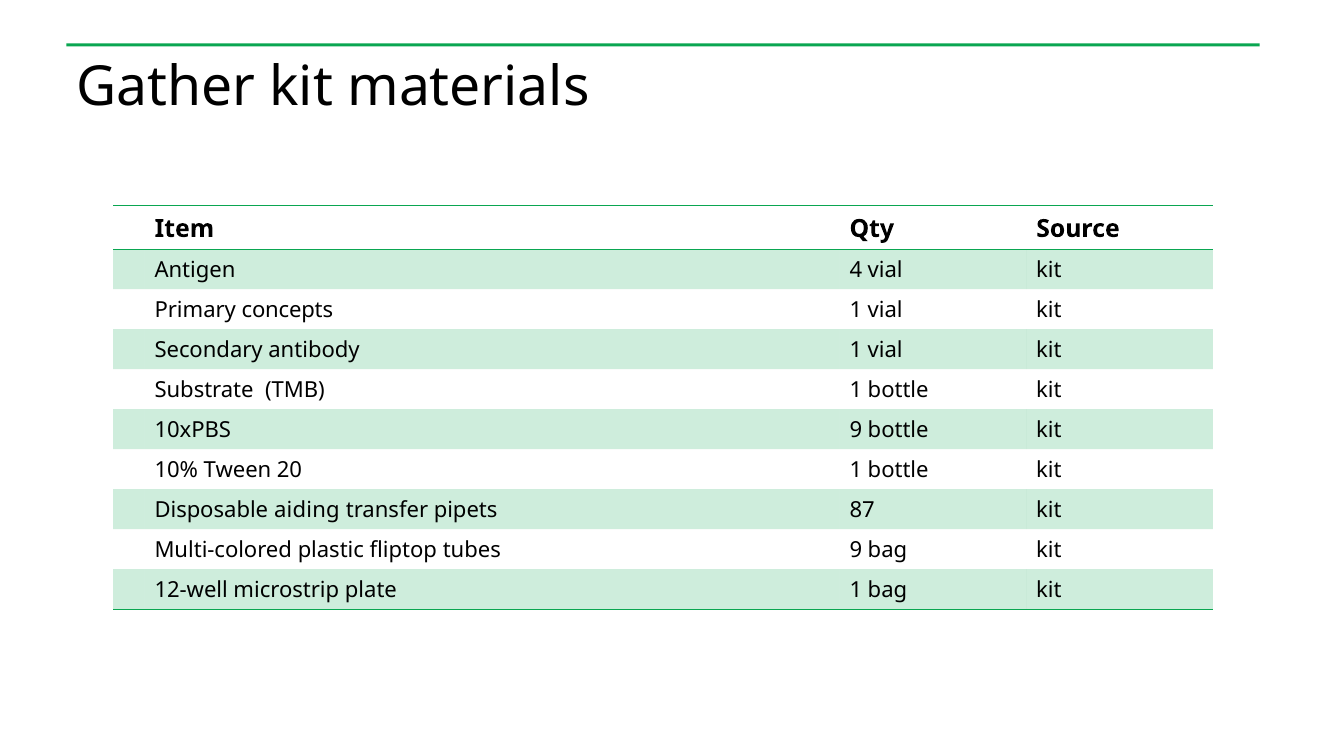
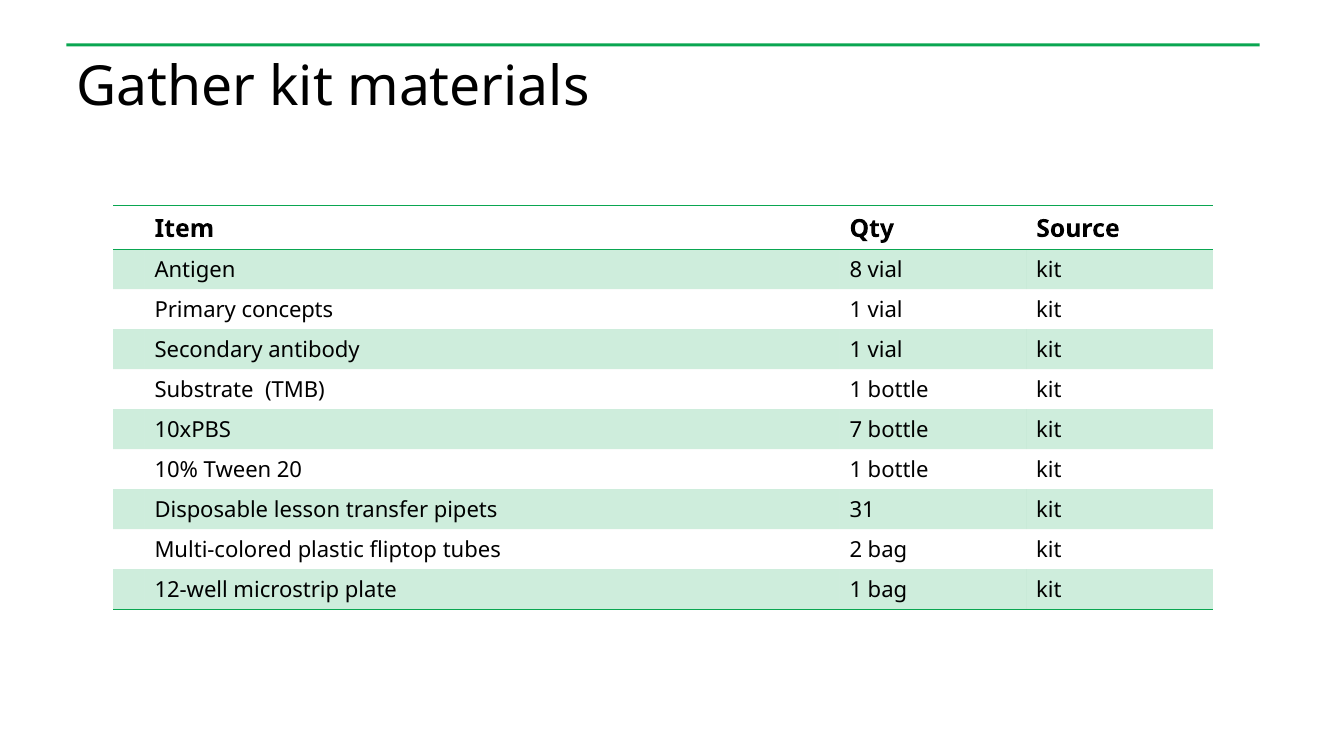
4: 4 -> 8
10xPBS 9: 9 -> 7
aiding: aiding -> lesson
87: 87 -> 31
tubes 9: 9 -> 2
